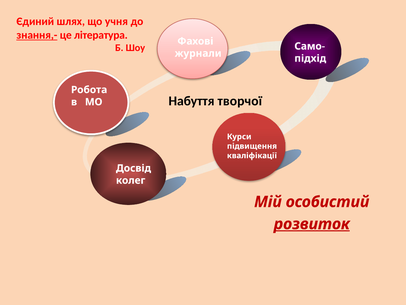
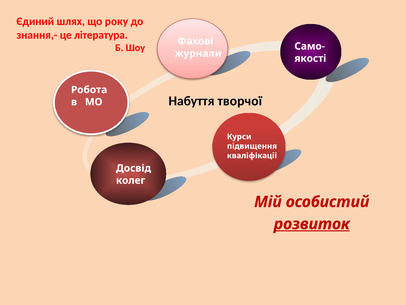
учня: учня -> року
знання,- underline: present -> none
підхід: підхід -> якості
